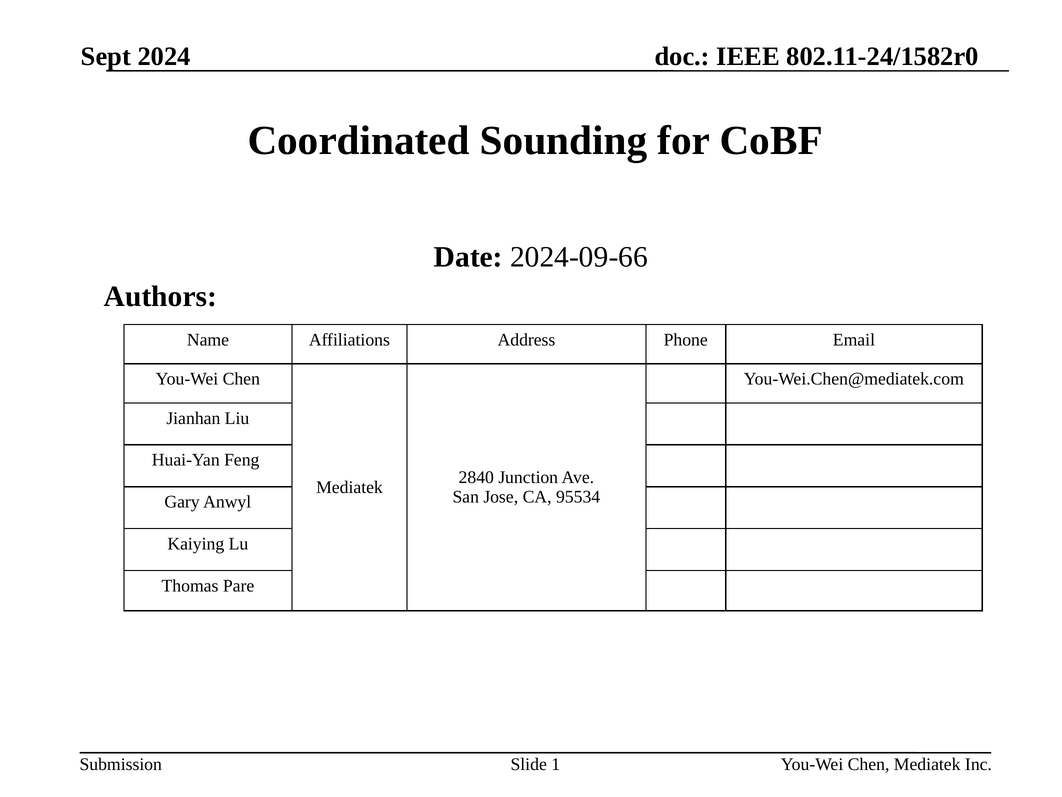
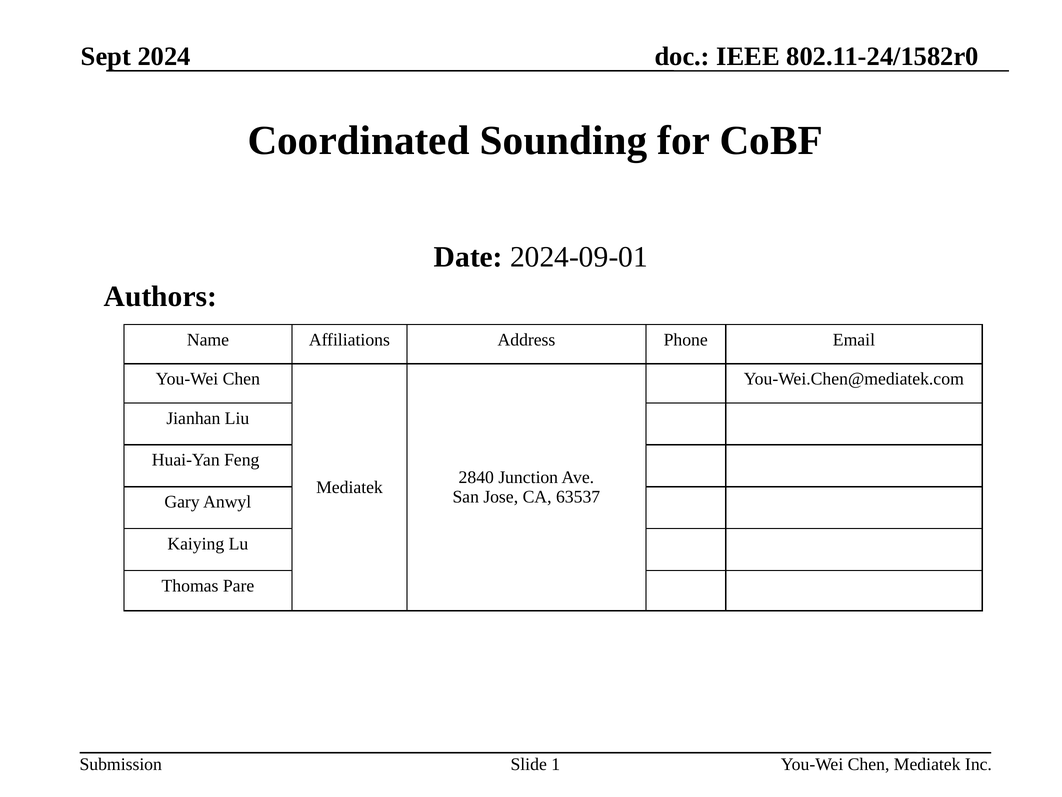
2024-09-66: 2024-09-66 -> 2024-09-01
95534: 95534 -> 63537
